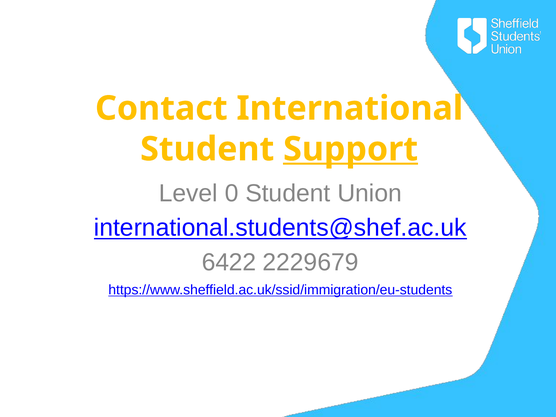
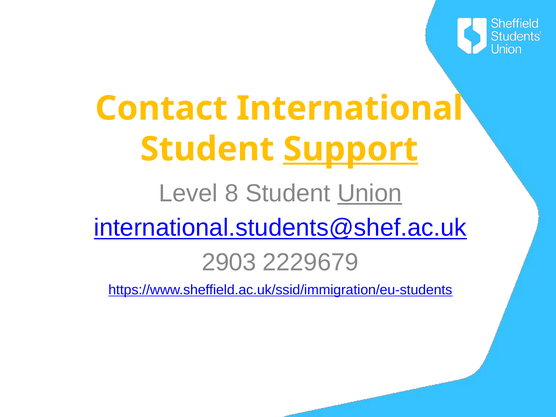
0: 0 -> 8
Union underline: none -> present
6422: 6422 -> 2903
